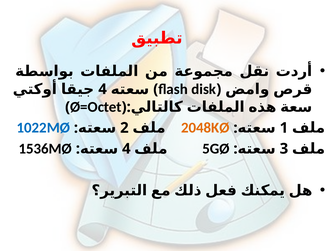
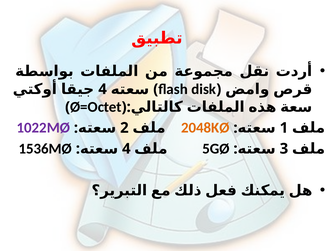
1022MØ colour: blue -> purple
